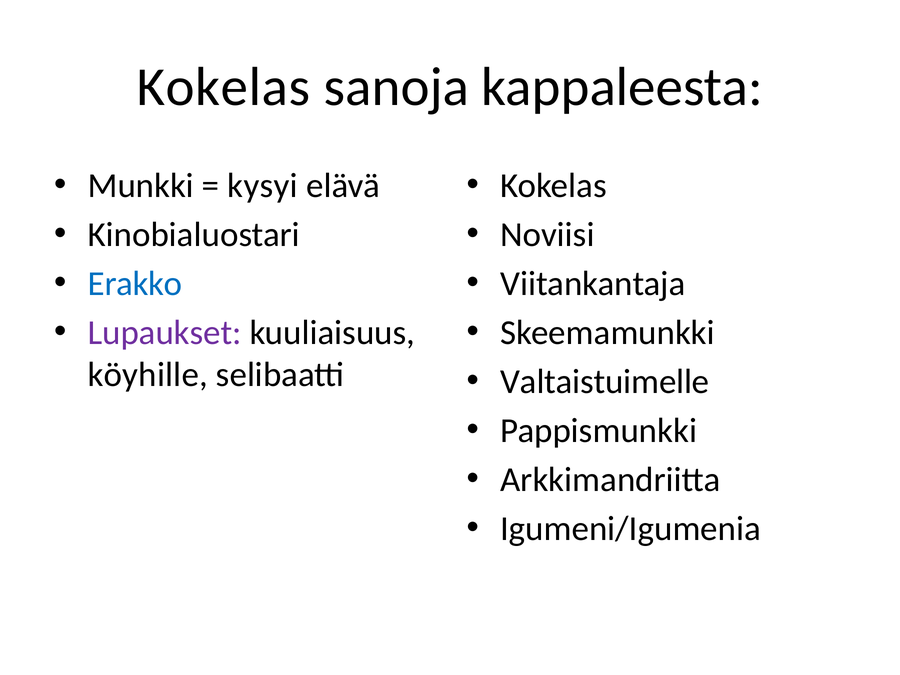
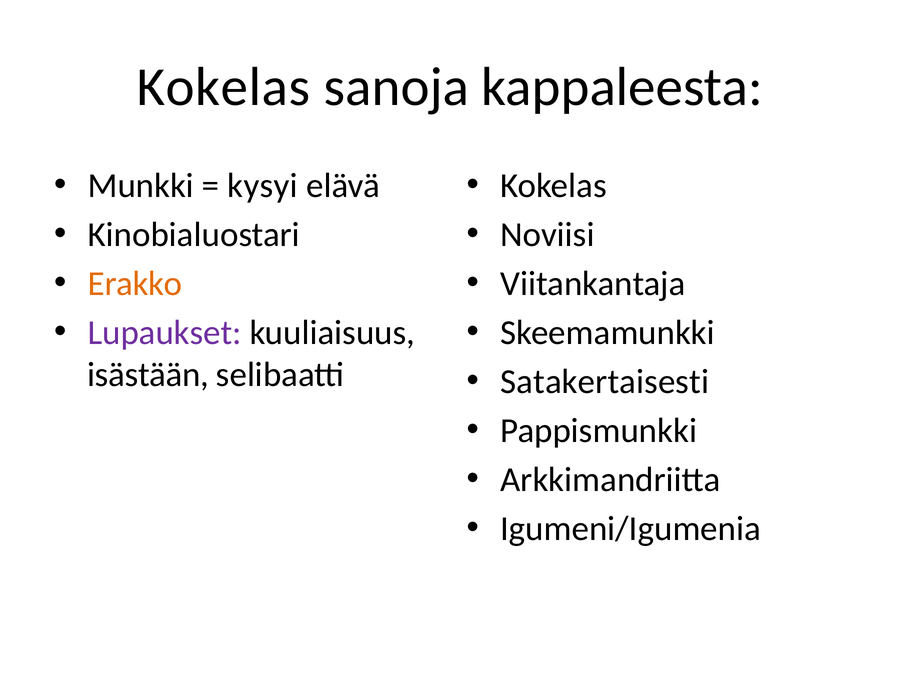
Erakko colour: blue -> orange
köyhille: köyhille -> isästään
Valtaistuimelle: Valtaistuimelle -> Satakertaisesti
